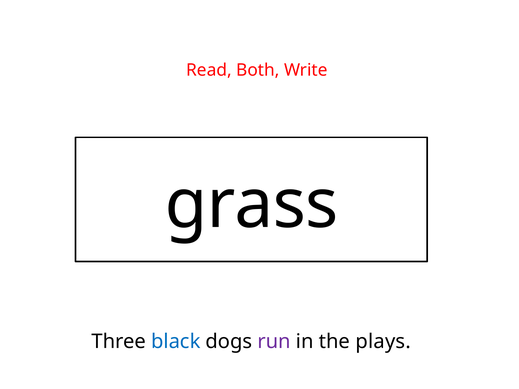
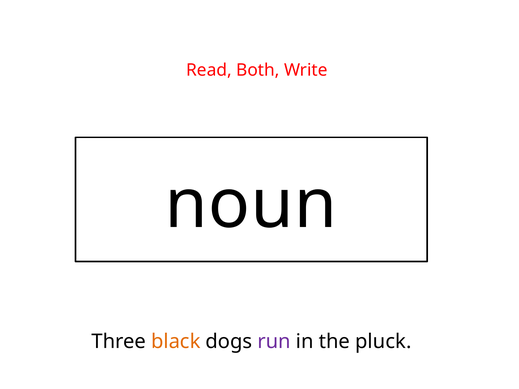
grass: grass -> noun
black colour: blue -> orange
plays: plays -> pluck
